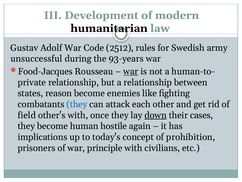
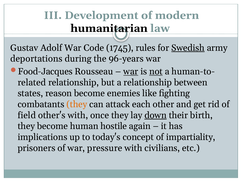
2512: 2512 -> 1745
Swedish underline: none -> present
unsuccessful: unsuccessful -> deportations
93-years: 93-years -> 96-years
not underline: none -> present
private: private -> related
they at (77, 104) colour: blue -> orange
cases: cases -> birth
prohibition: prohibition -> impartiality
principle: principle -> pressure
